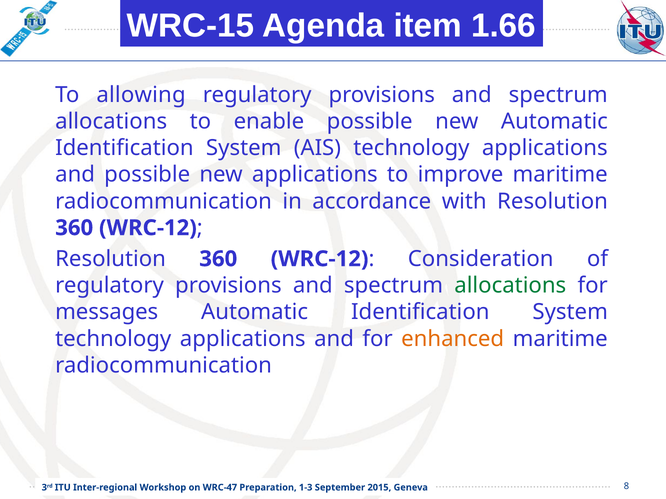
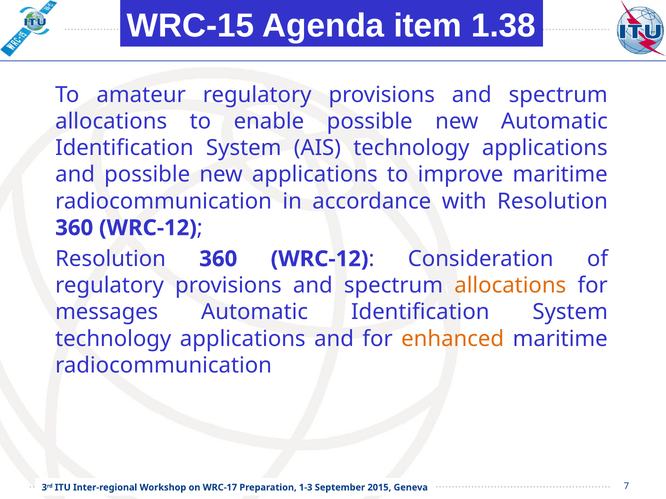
1.66: 1.66 -> 1.38
allowing: allowing -> amateur
allocations at (510, 286) colour: green -> orange
WRC-47: WRC-47 -> WRC-17
8: 8 -> 7
